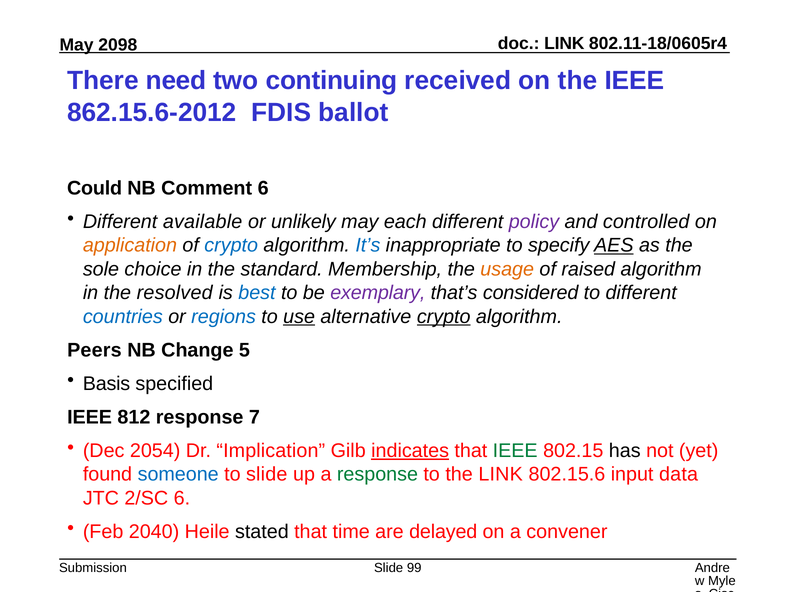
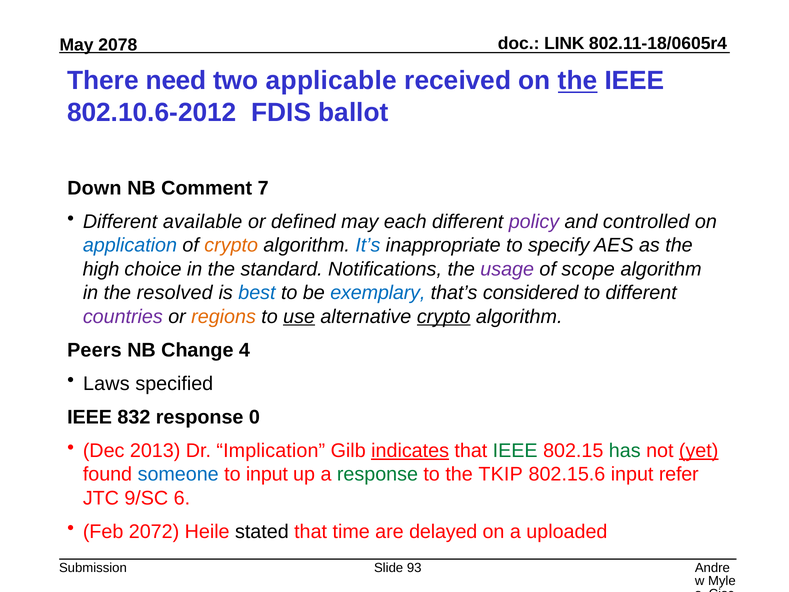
2098: 2098 -> 2078
continuing: continuing -> applicable
the at (578, 81) underline: none -> present
862.15.6-2012: 862.15.6-2012 -> 802.10.6-2012
Could: Could -> Down
Comment 6: 6 -> 7
unlikely: unlikely -> defined
application colour: orange -> blue
crypto at (231, 245) colour: blue -> orange
AES underline: present -> none
sole: sole -> high
Membership: Membership -> Notifications
usage colour: orange -> purple
raised: raised -> scope
exemplary colour: purple -> blue
countries colour: blue -> purple
regions colour: blue -> orange
5: 5 -> 4
Basis: Basis -> Laws
812: 812 -> 832
7: 7 -> 0
2054: 2054 -> 2013
has colour: black -> green
yet underline: none -> present
to slide: slide -> input
the LINK: LINK -> TKIP
data: data -> refer
2/SC: 2/SC -> 9/SC
2040: 2040 -> 2072
convener: convener -> uploaded
99: 99 -> 93
